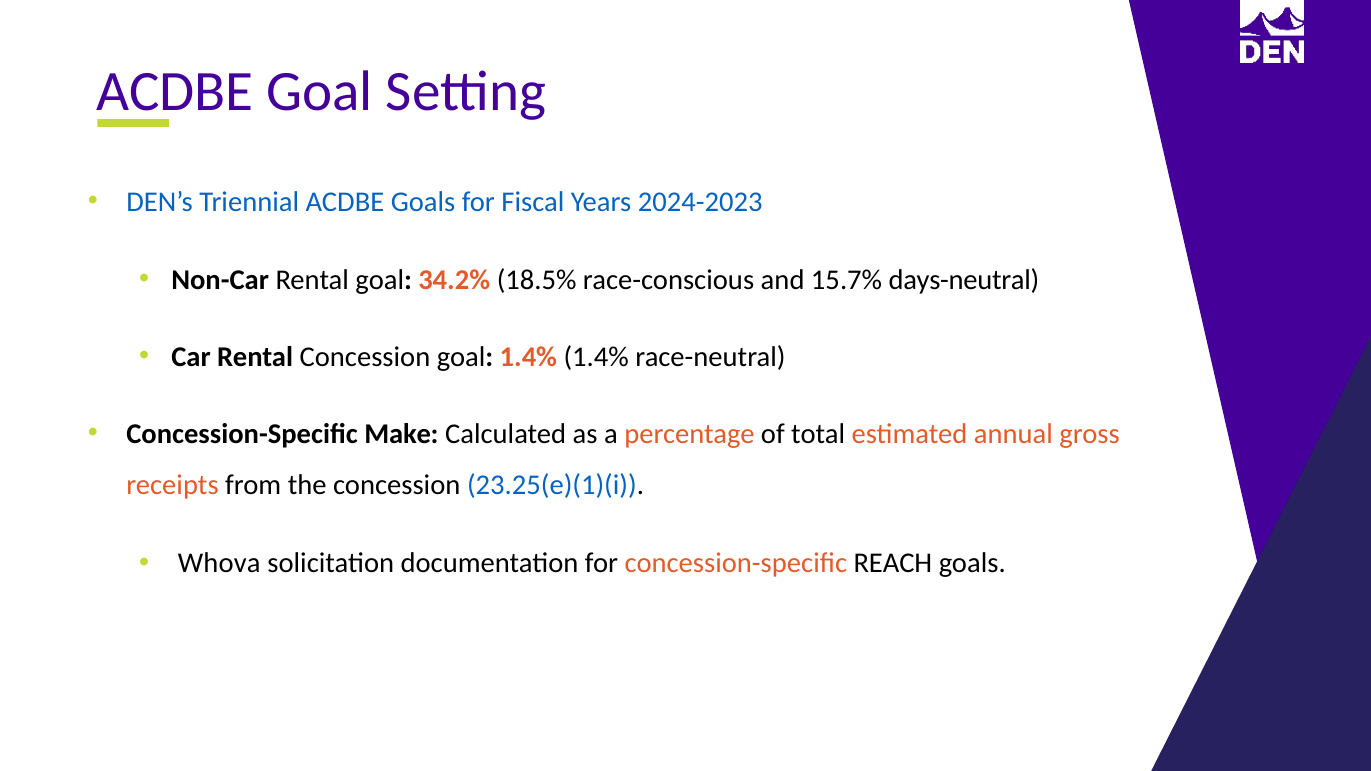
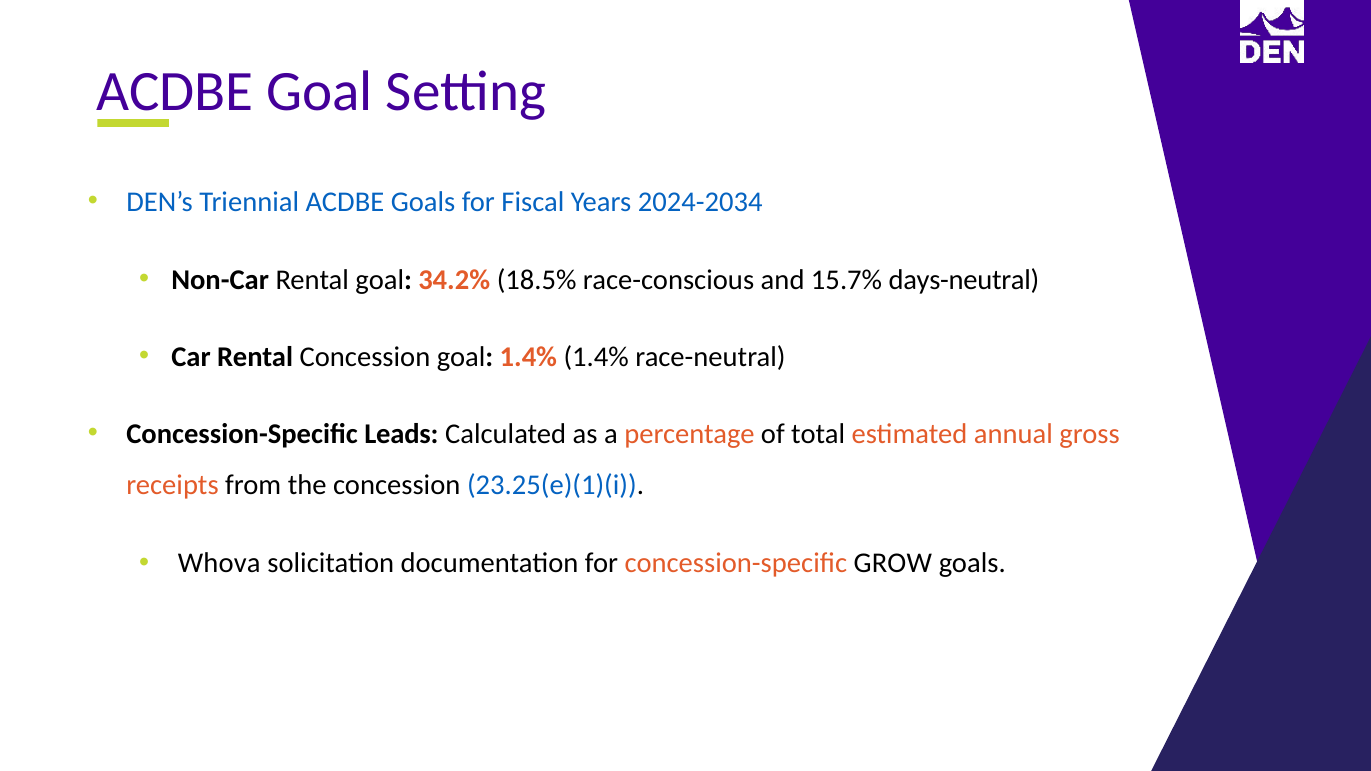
2024-2023: 2024-2023 -> 2024-2034
Make: Make -> Leads
REACH: REACH -> GROW
